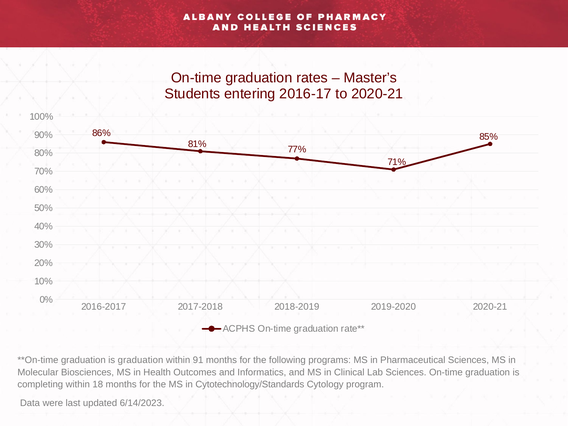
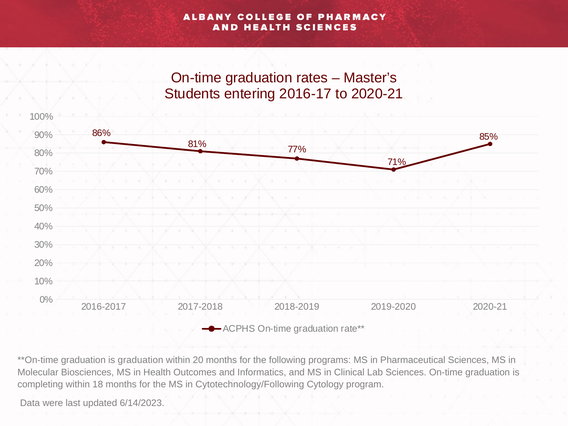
91: 91 -> 20
Cytotechnology/Standards: Cytotechnology/Standards -> Cytotechnology/Following
